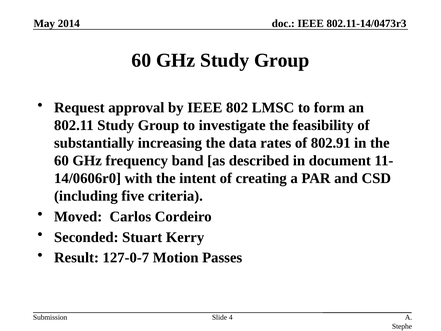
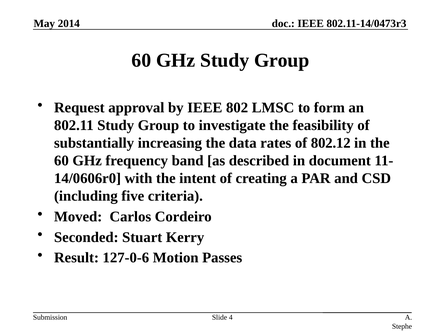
802.91: 802.91 -> 802.12
127-0-7: 127-0-7 -> 127-0-6
